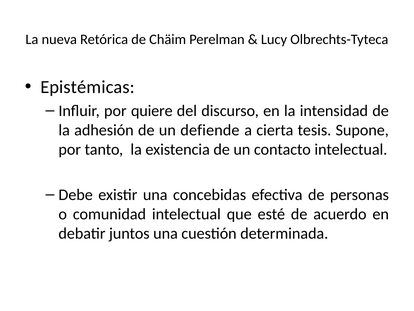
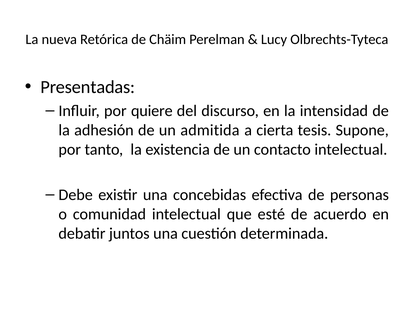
Epistémicas: Epistémicas -> Presentadas
defiende: defiende -> admitida
